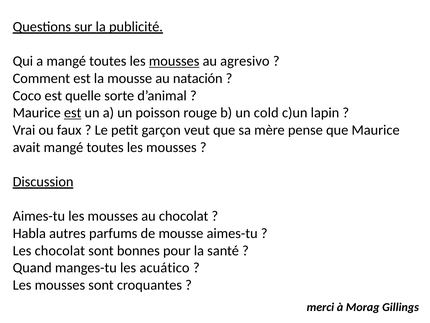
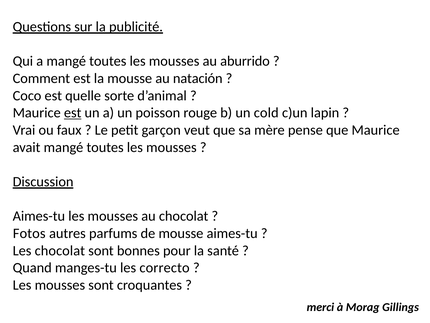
mousses at (174, 61) underline: present -> none
agresivo: agresivo -> aburrido
Habla: Habla -> Fotos
acuático: acuático -> correcto
